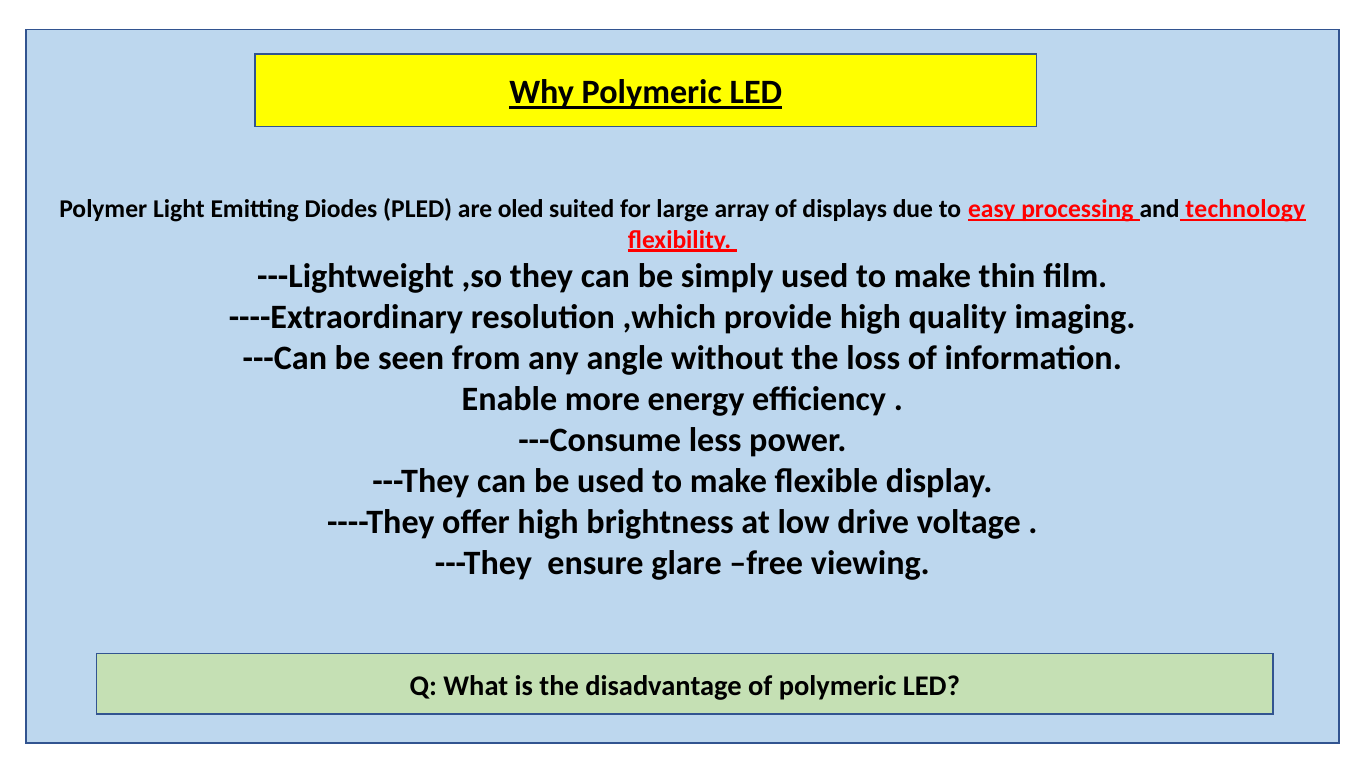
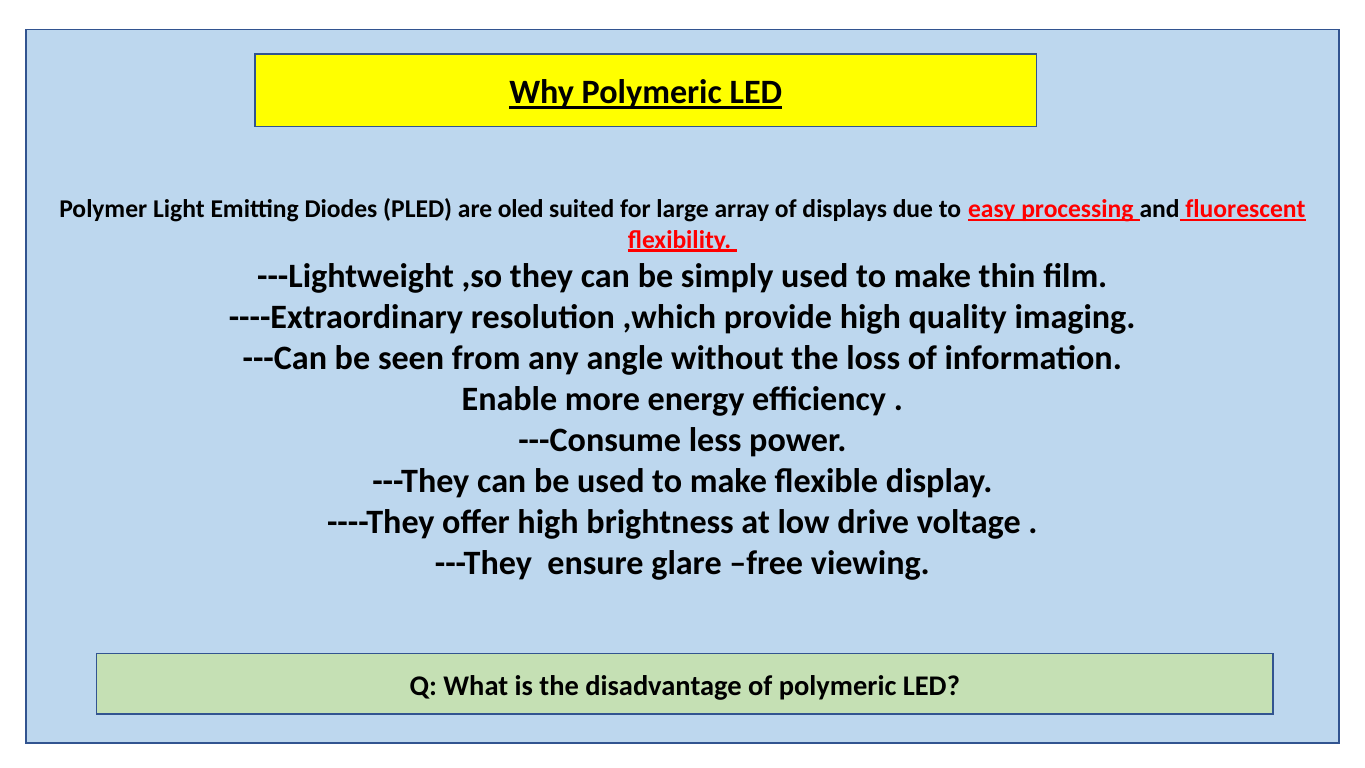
technology: technology -> fluorescent
